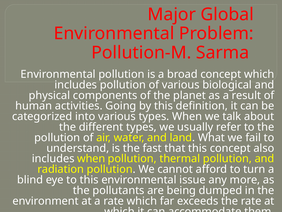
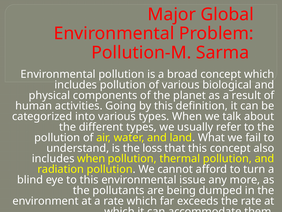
fast: fast -> loss
